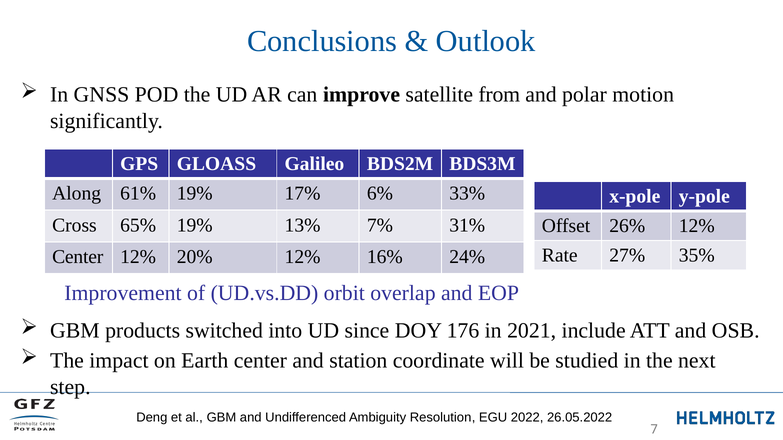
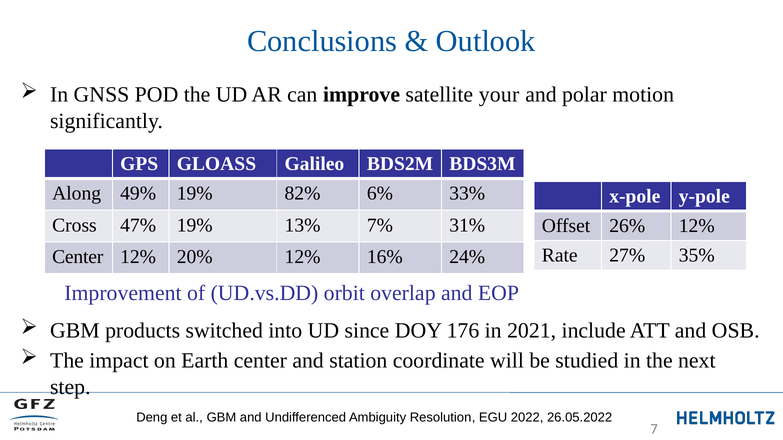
from: from -> your
61%: 61% -> 49%
17%: 17% -> 82%
65%: 65% -> 47%
